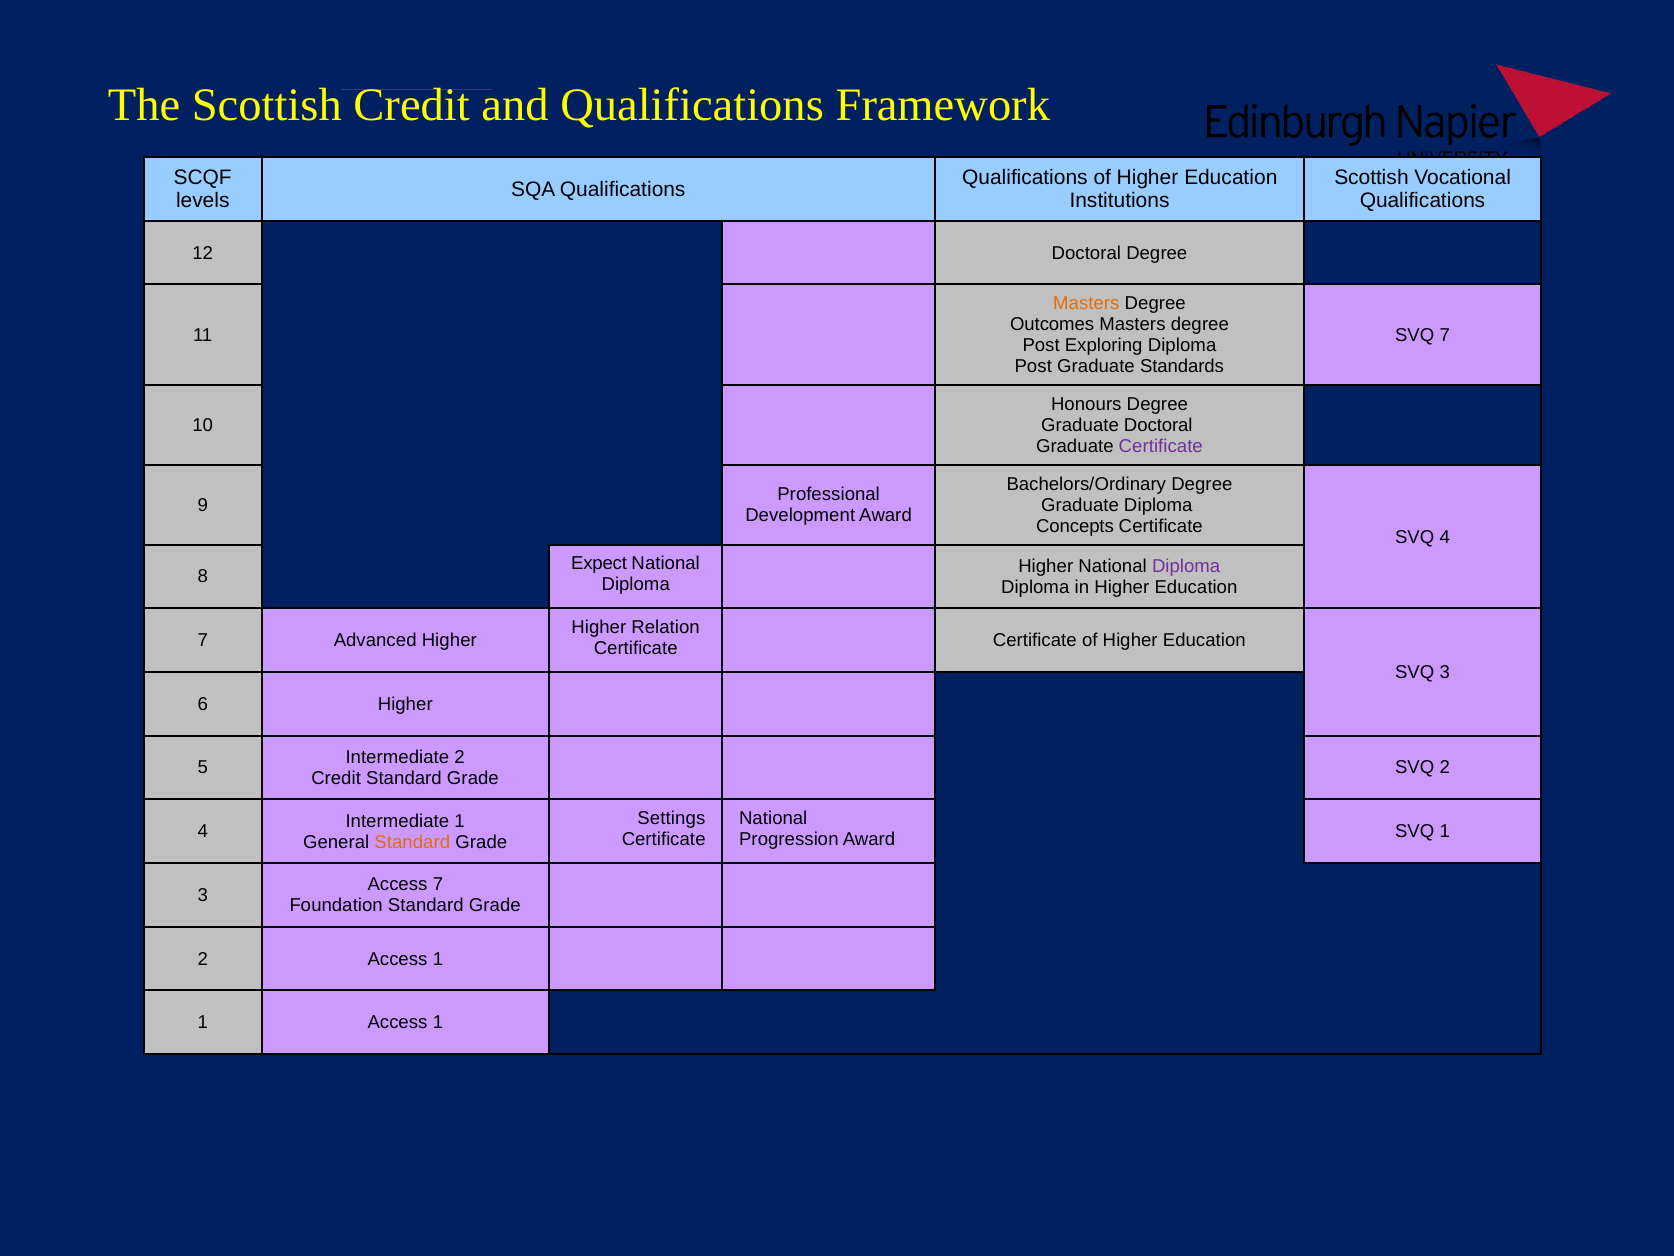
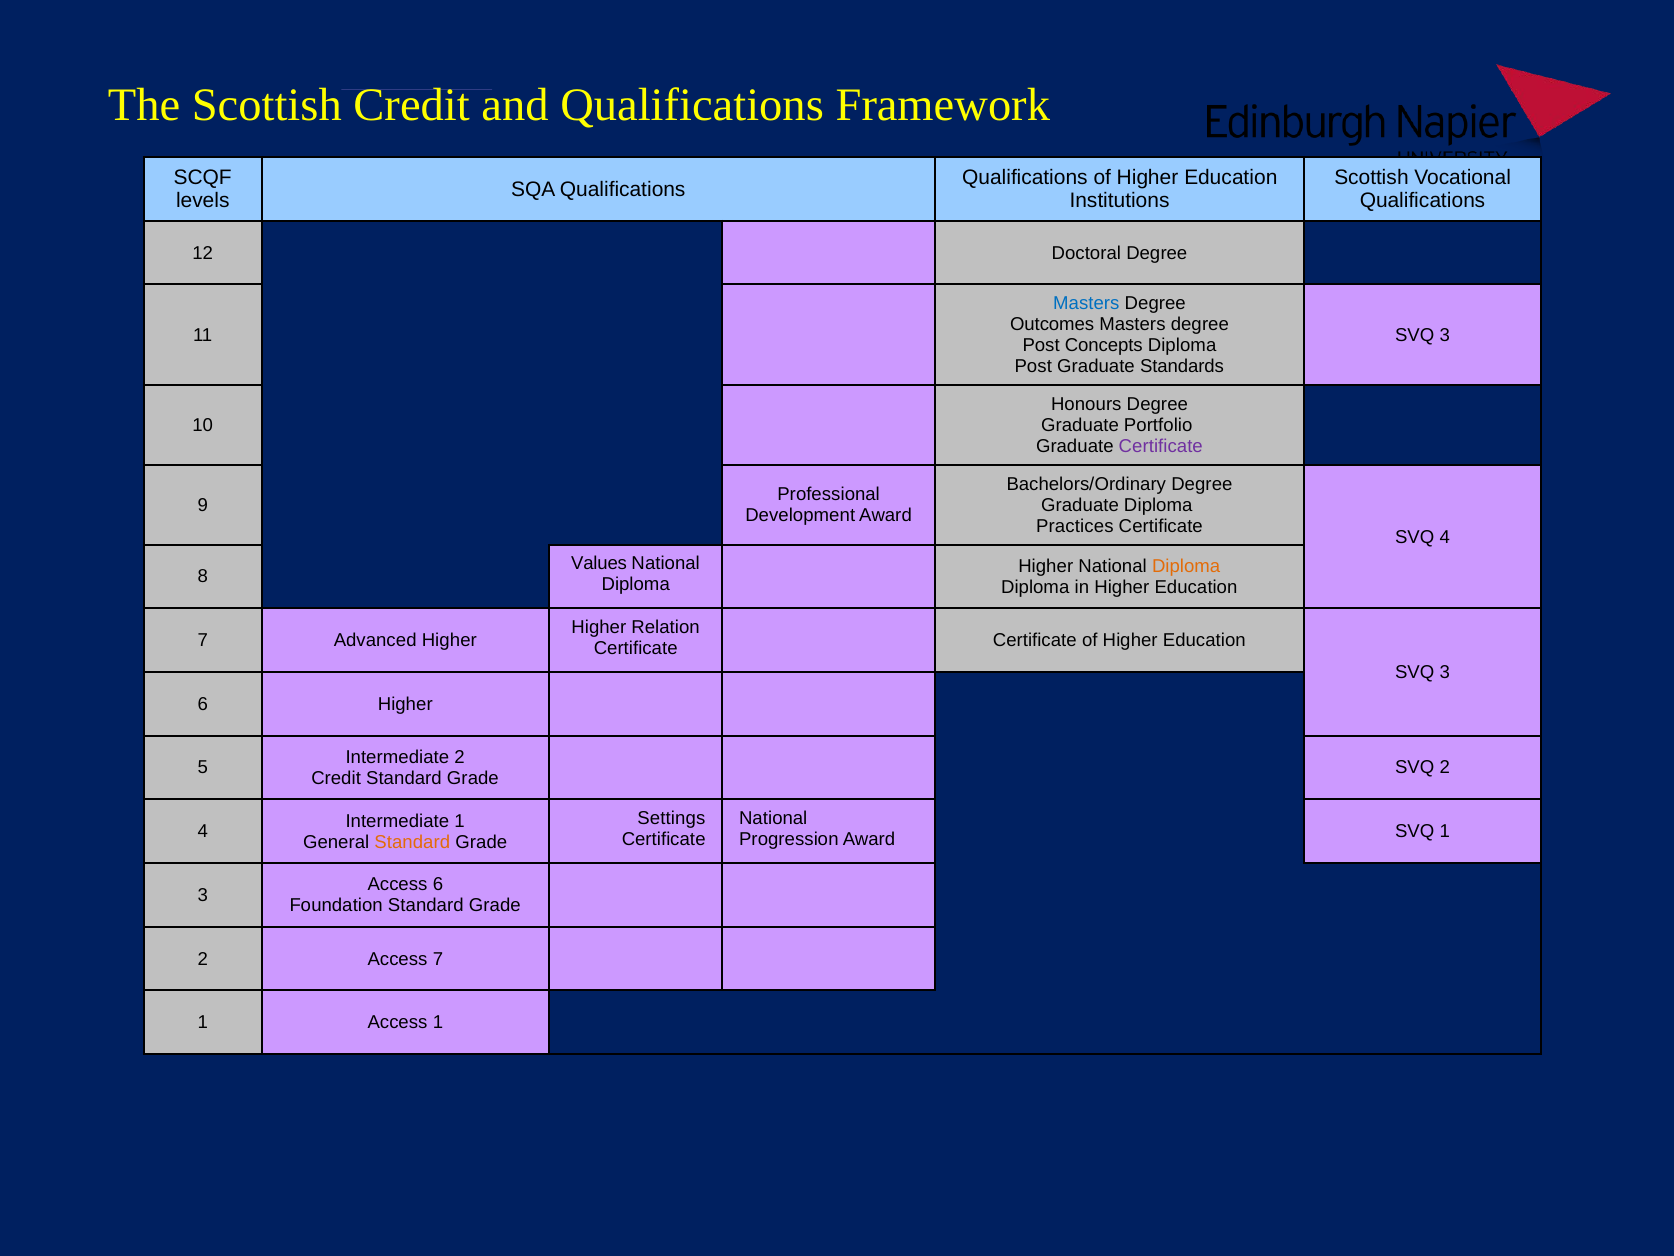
Masters at (1086, 304) colour: orange -> blue
7 at (1445, 335): 7 -> 3
Exploring: Exploring -> Concepts
Graduate Doctoral: Doctoral -> Portfolio
Concepts: Concepts -> Practices
Expect: Expect -> Values
Diploma at (1186, 566) colour: purple -> orange
Access 7: 7 -> 6
2 Access 1: 1 -> 7
